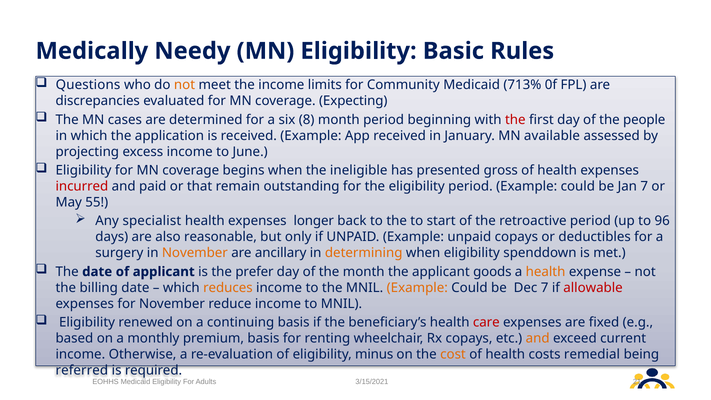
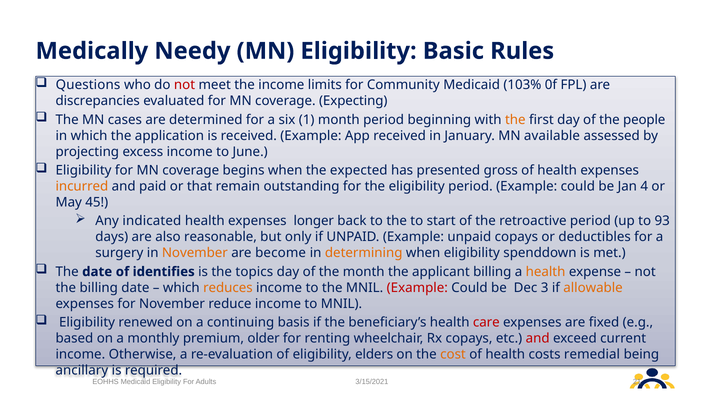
not at (185, 85) colour: orange -> red
713%: 713% -> 103%
8: 8 -> 1
the at (515, 120) colour: red -> orange
ineligible: ineligible -> expected
incurred colour: red -> orange
Jan 7: 7 -> 4
55: 55 -> 45
specialist: specialist -> indicated
96: 96 -> 93
ancillary: ancillary -> become
of applicant: applicant -> identifies
prefer: prefer -> topics
applicant goods: goods -> billing
Example at (417, 288) colour: orange -> red
Dec 7: 7 -> 3
allowable colour: red -> orange
premium basis: basis -> older
and at (538, 338) colour: orange -> red
minus: minus -> elders
referred: referred -> ancillary
